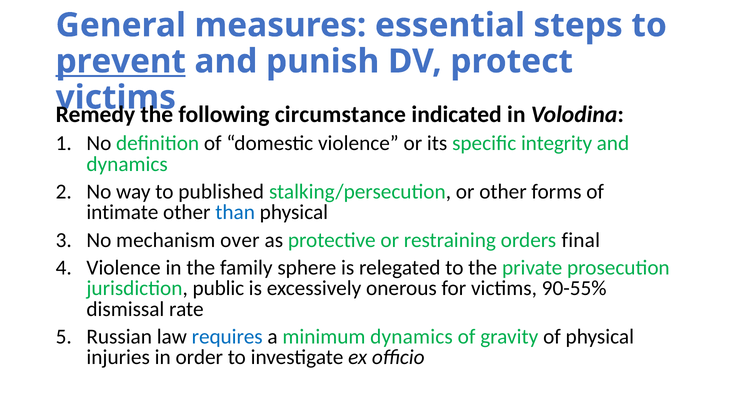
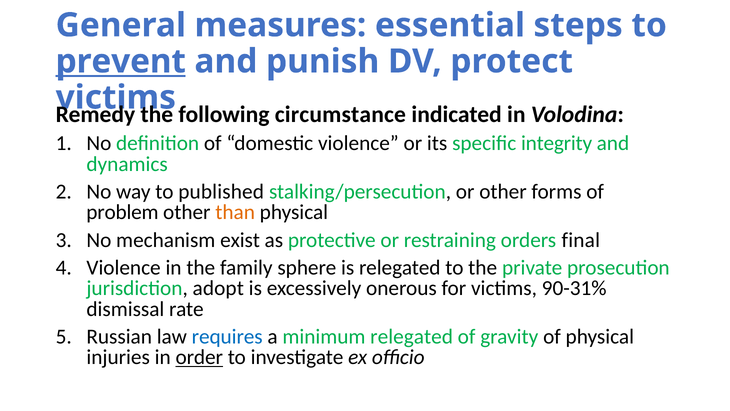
intimate: intimate -> problem
than colour: blue -> orange
over: over -> exist
public: public -> adopt
90-55%: 90-55% -> 90-31%
minimum dynamics: dynamics -> relegated
order underline: none -> present
